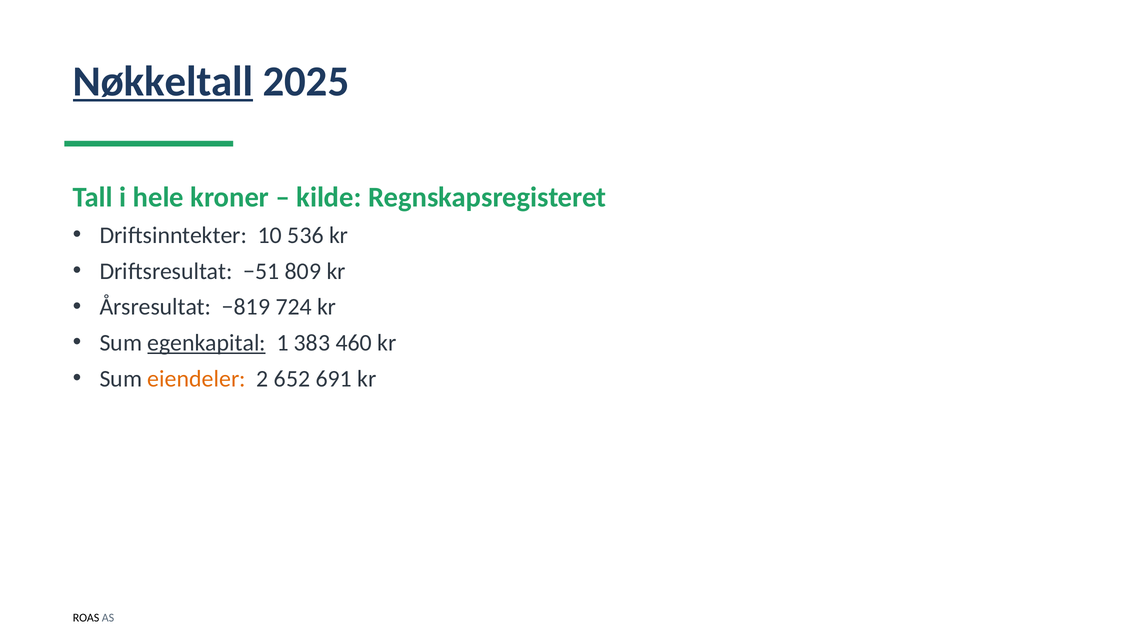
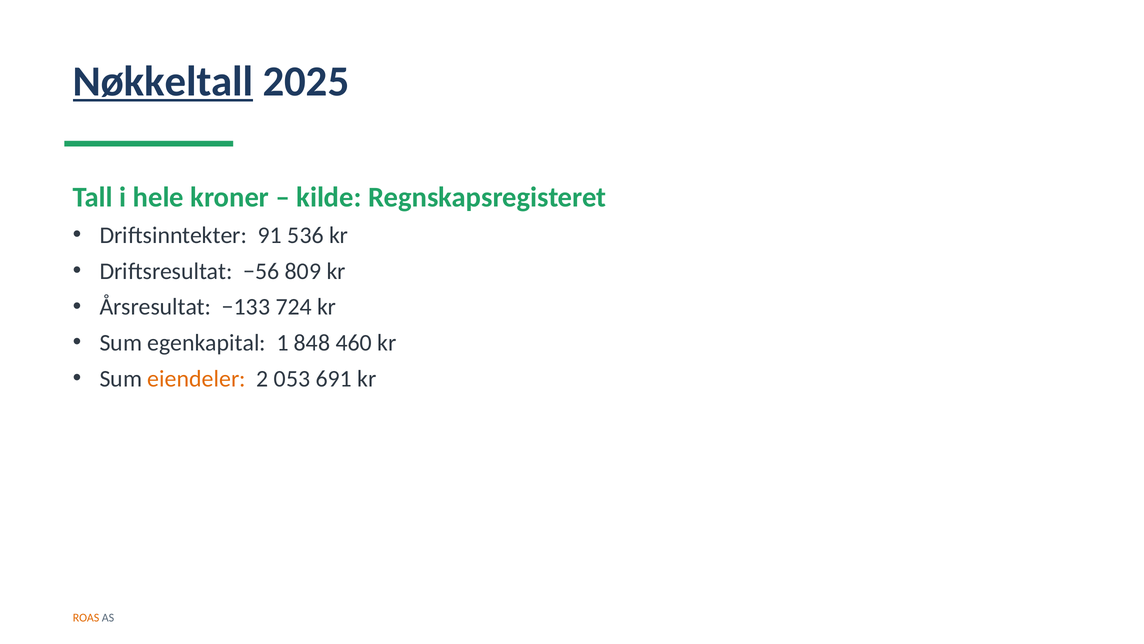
10: 10 -> 91
−51: −51 -> −56
−819: −819 -> −133
egenkapital underline: present -> none
383: 383 -> 848
652: 652 -> 053
ROAS colour: black -> orange
